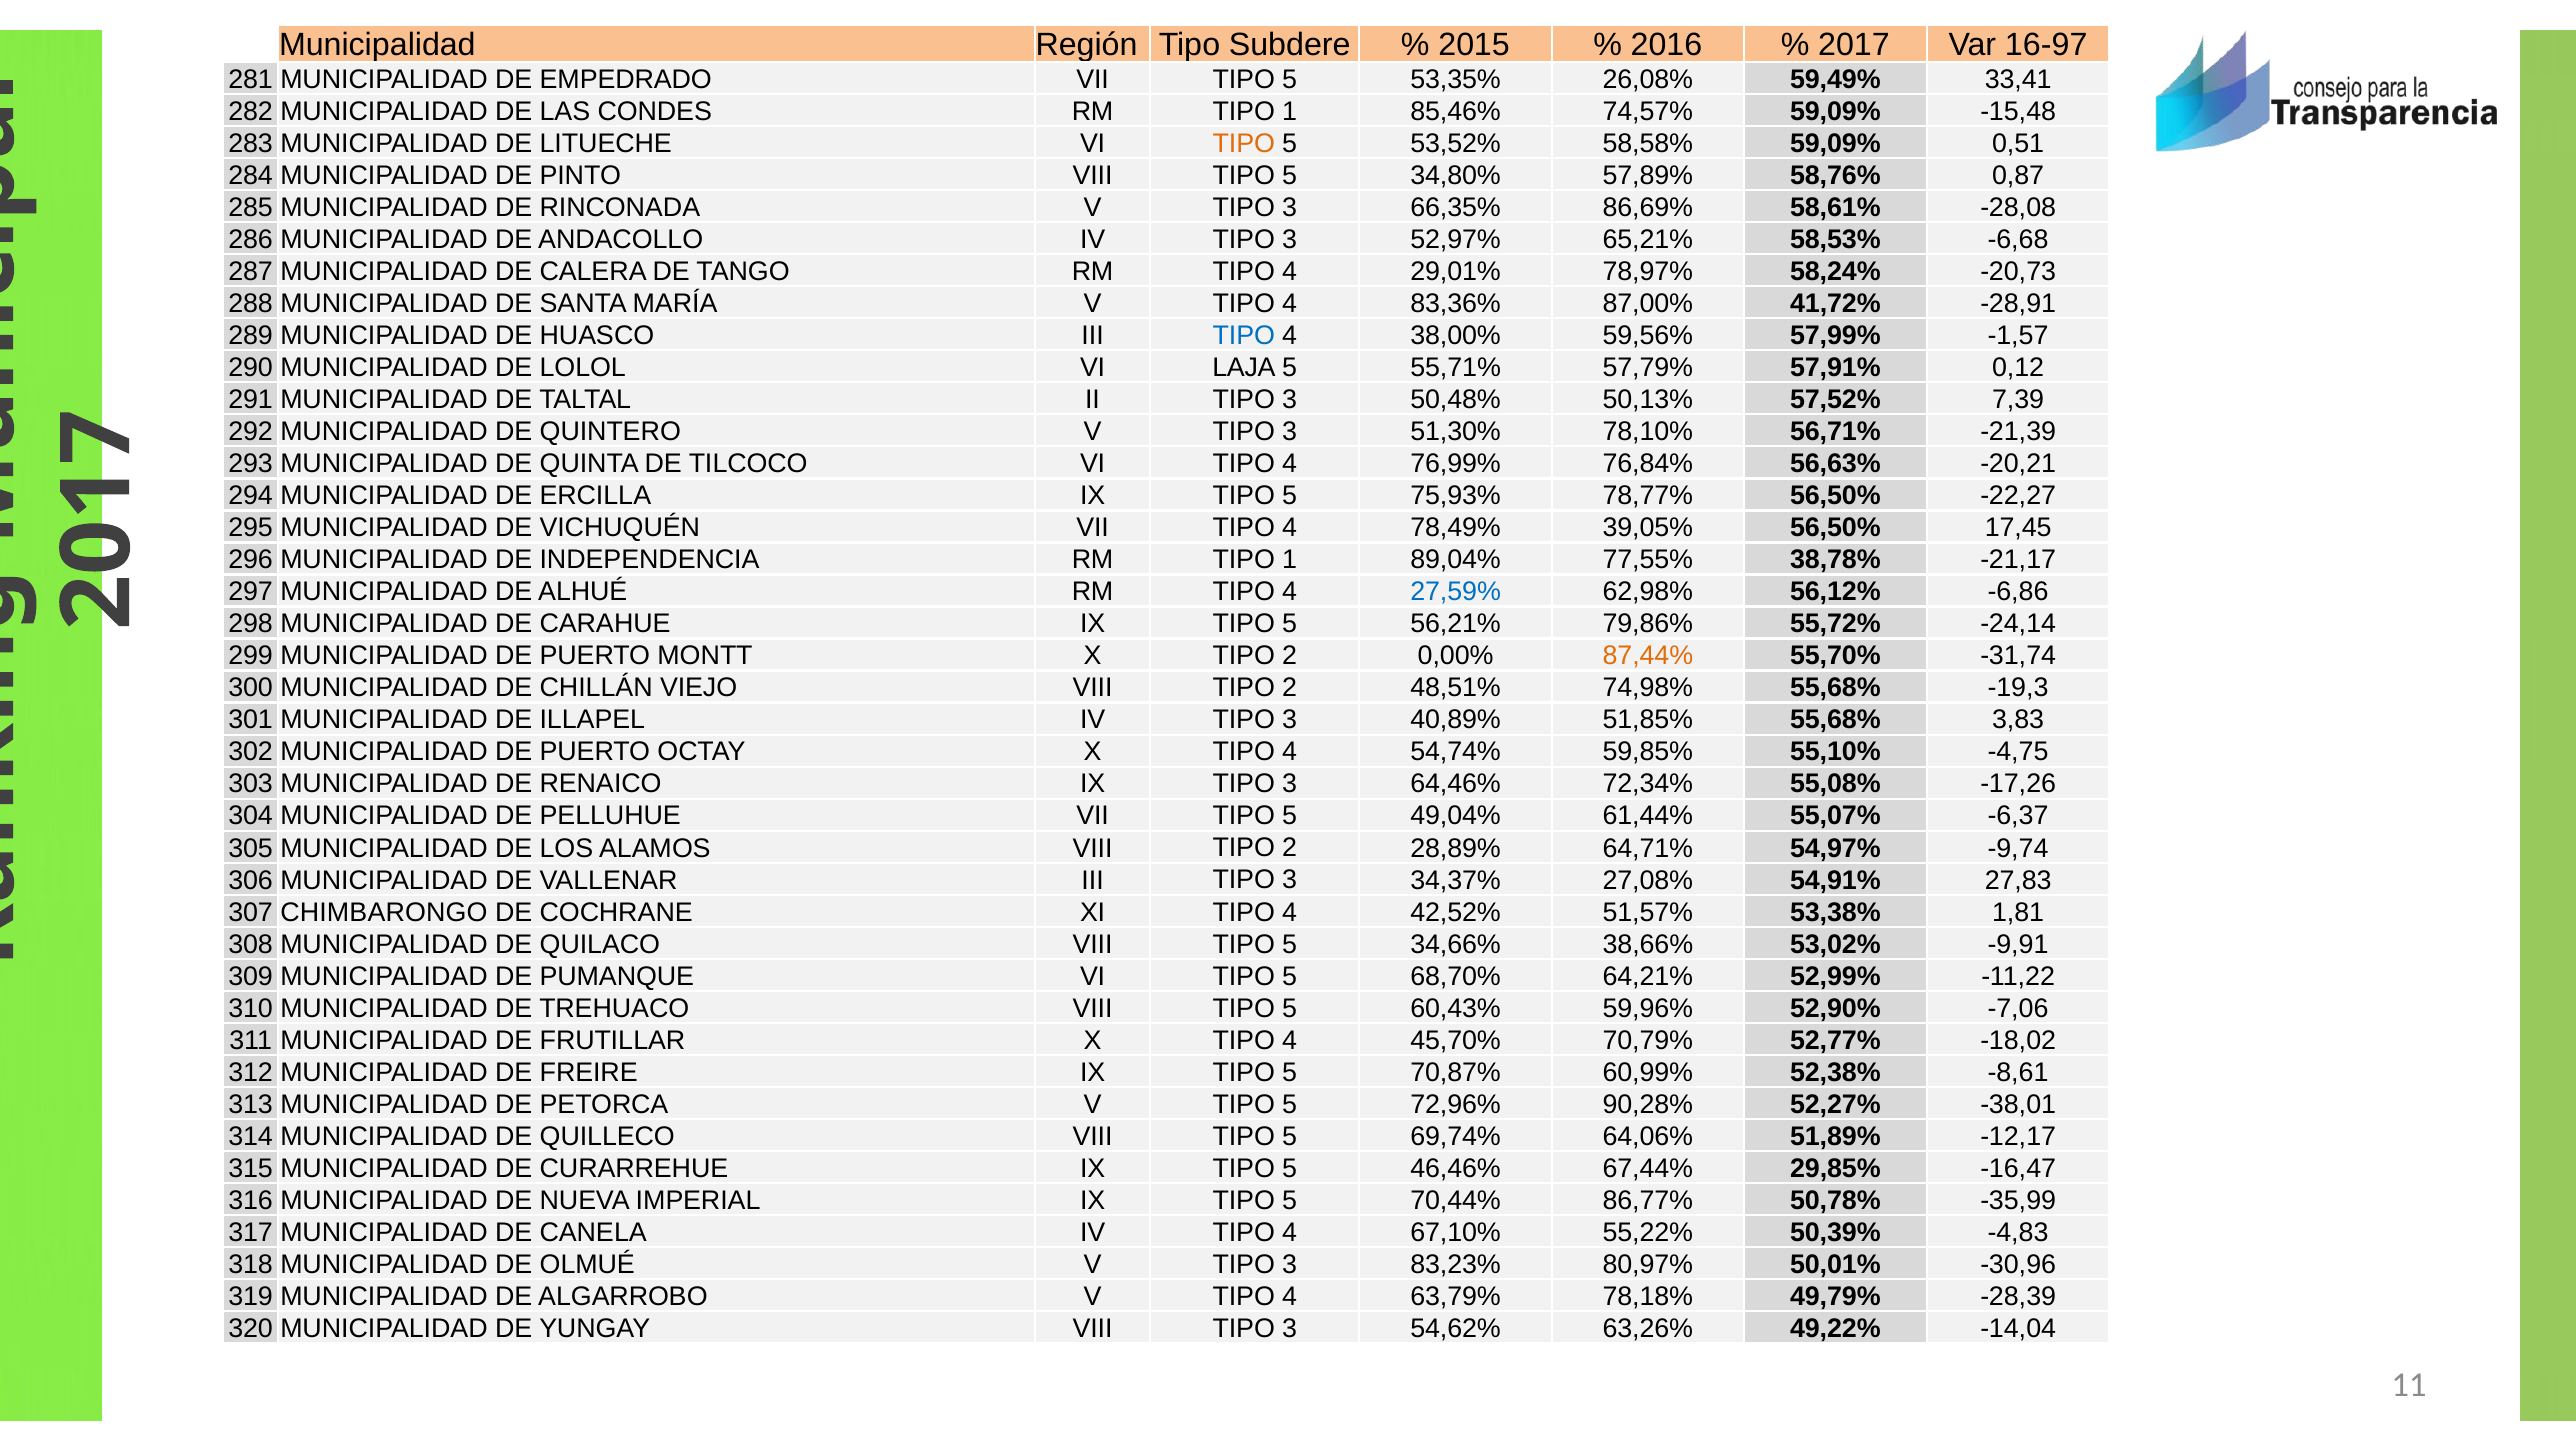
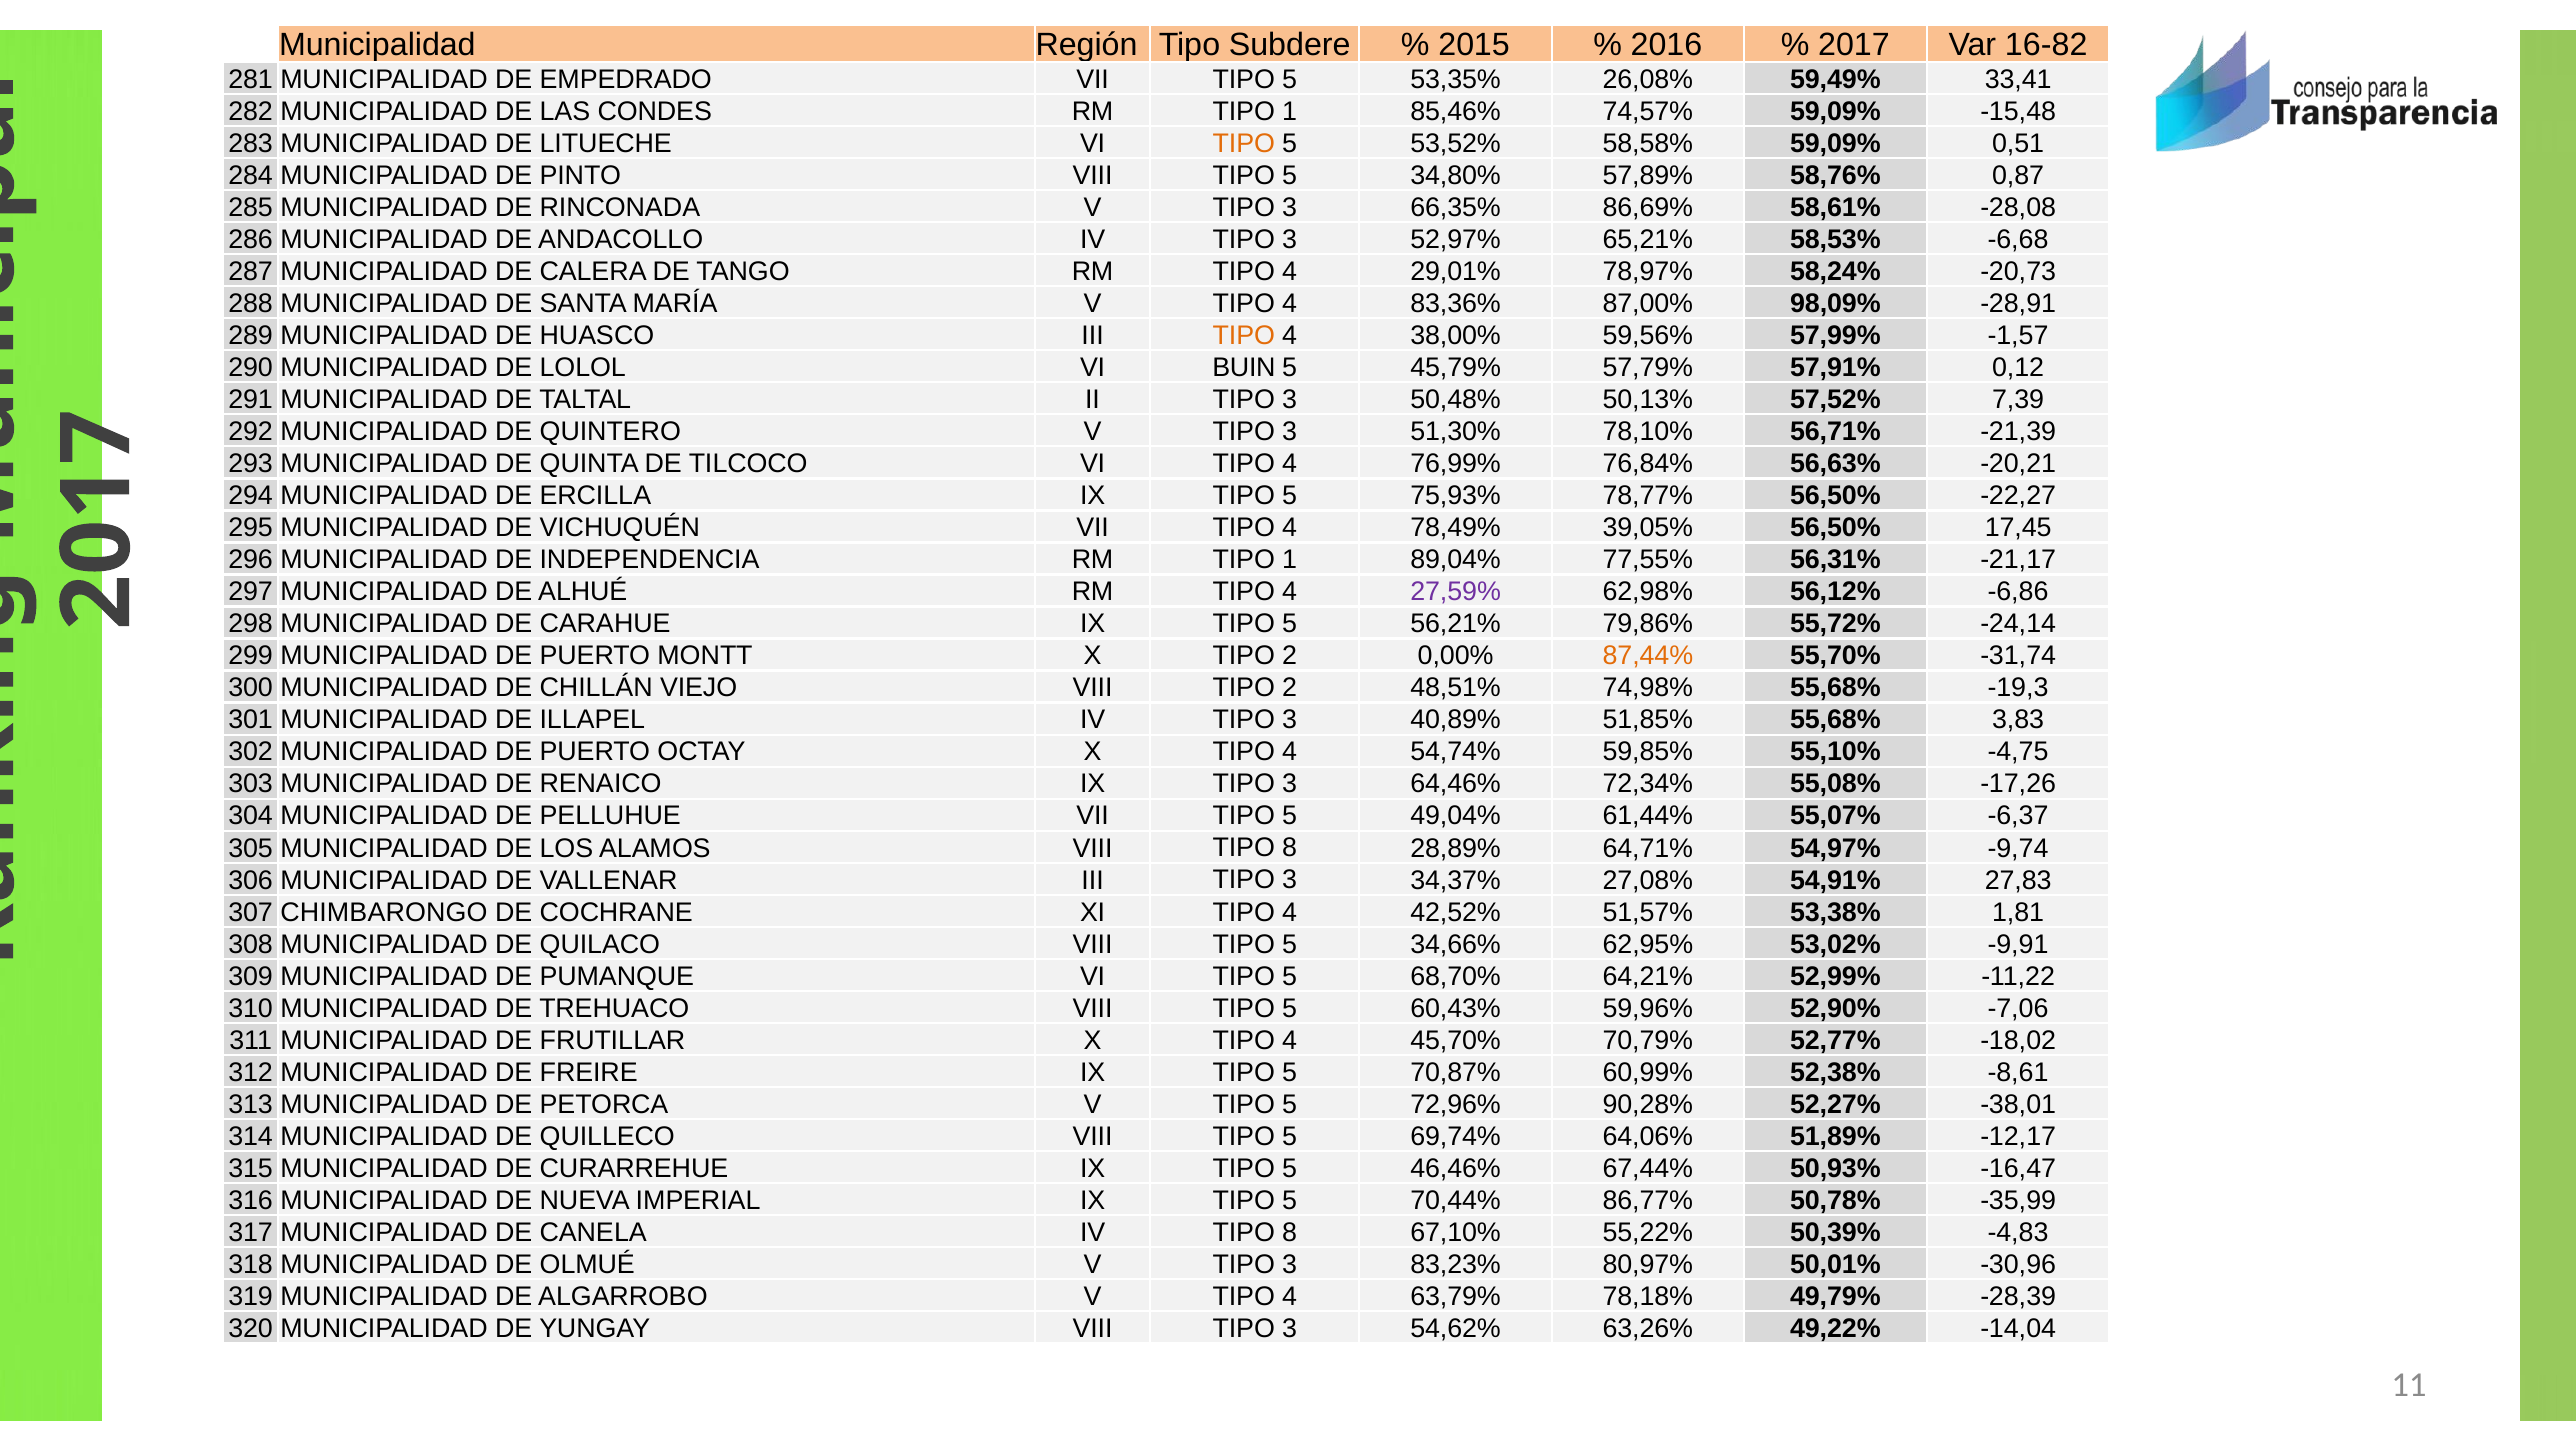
16-97: 16-97 -> 16-82
41,72%: 41,72% -> 98,09%
TIPO at (1244, 335) colour: blue -> orange
LAJA: LAJA -> BUIN
55,71%: 55,71% -> 45,79%
38,78%: 38,78% -> 56,31%
27,59% colour: blue -> purple
ALAMOS VIII TIPO 2: 2 -> 8
38,66%: 38,66% -> 62,95%
29,85%: 29,85% -> 50,93%
IV TIPO 4: 4 -> 8
